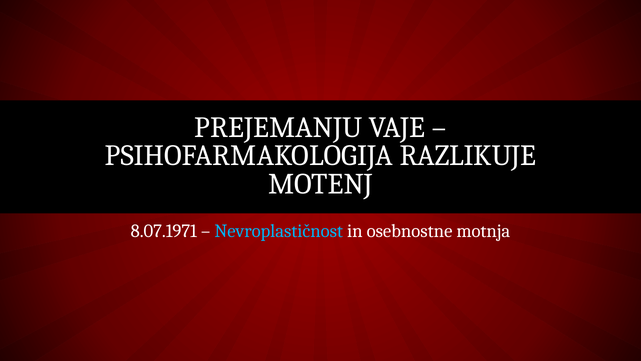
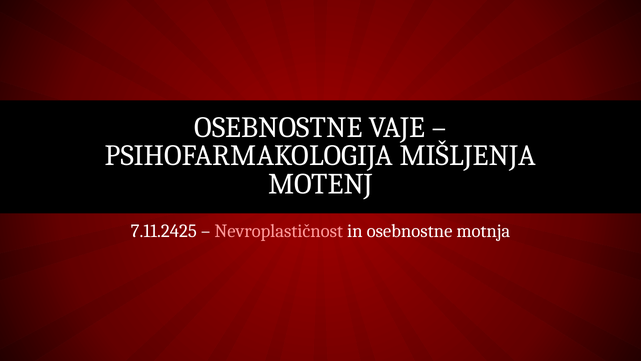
PREJEMANJU at (278, 127): PREJEMANJU -> OSEBNOSTNE
RAZLIKUJE: RAZLIKUJE -> MIŠLJENJA
8.07.1971: 8.07.1971 -> 7.11.2425
Nevroplastičnost colour: light blue -> pink
